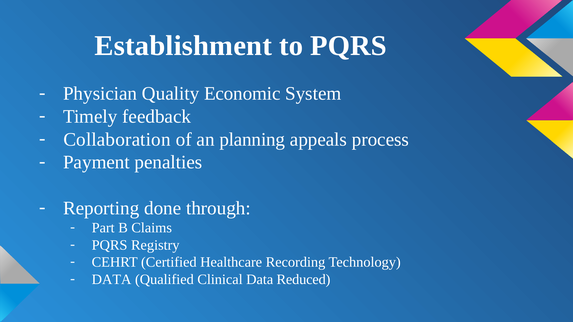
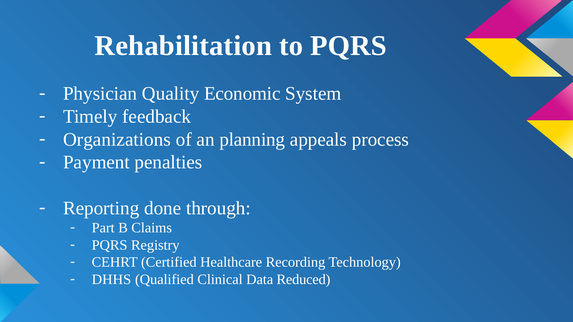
Establishment: Establishment -> Rehabilitation
Collaboration: Collaboration -> Organizations
DATA at (112, 280): DATA -> DHHS
